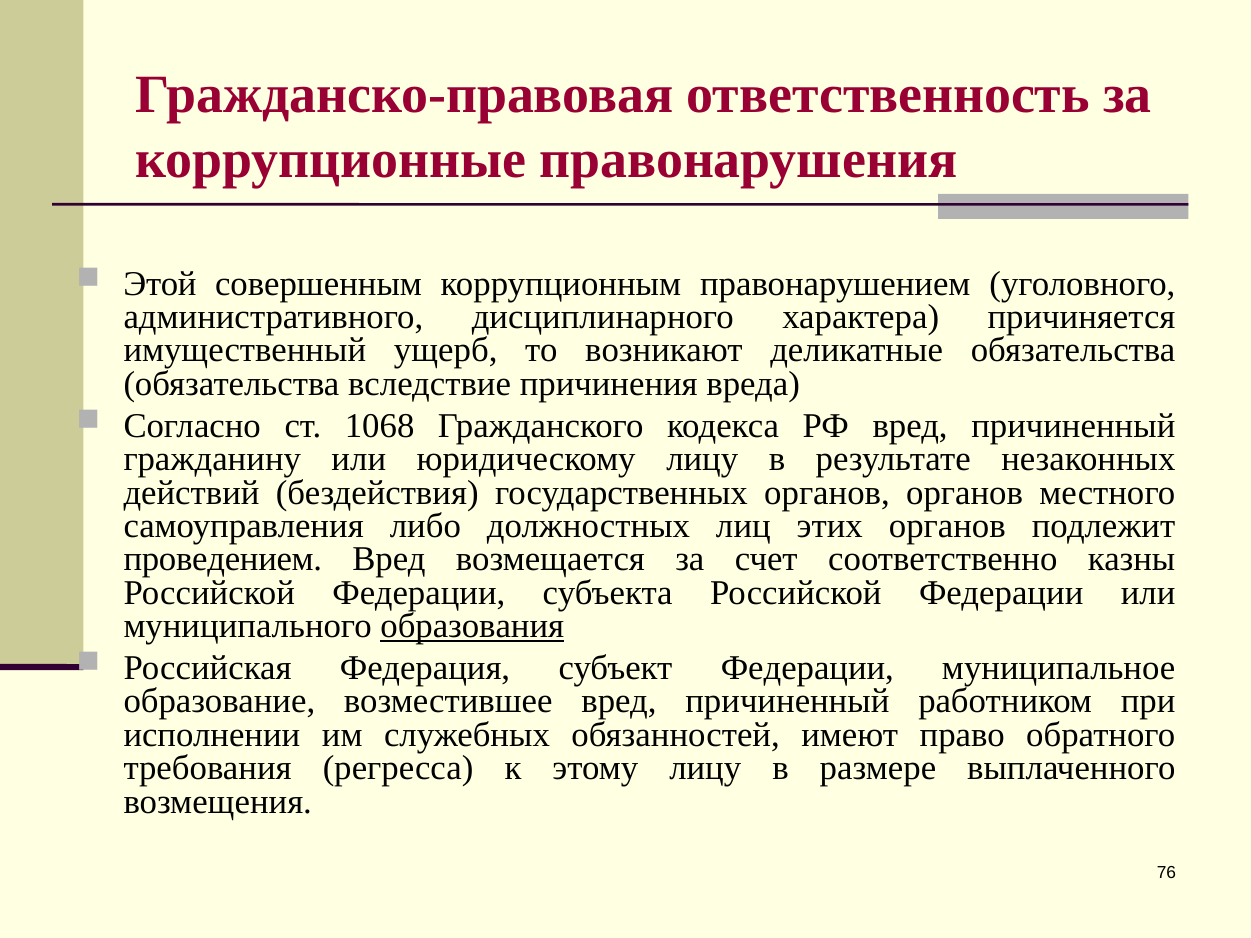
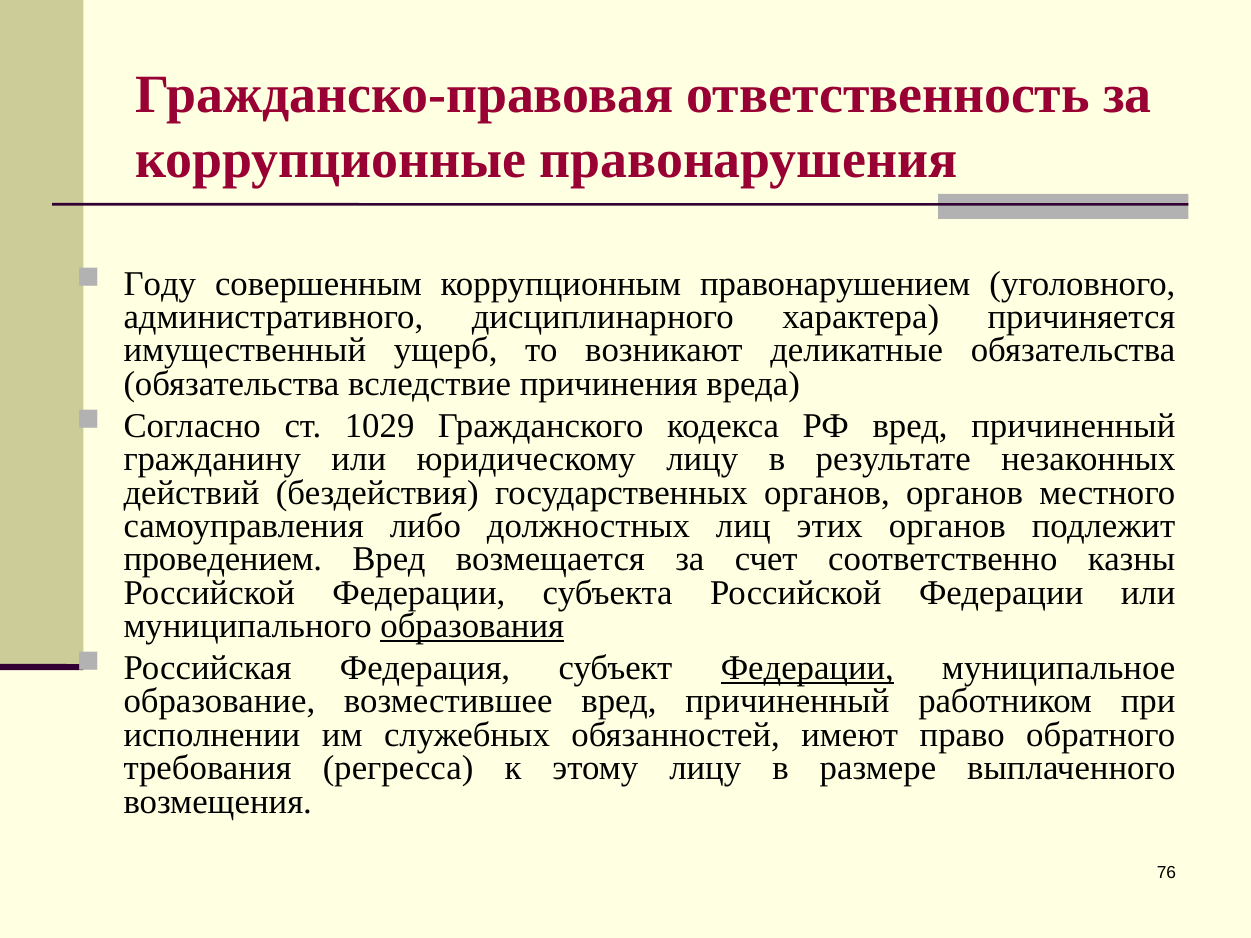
Этой: Этой -> Году
1068: 1068 -> 1029
Федерации at (807, 668) underline: none -> present
